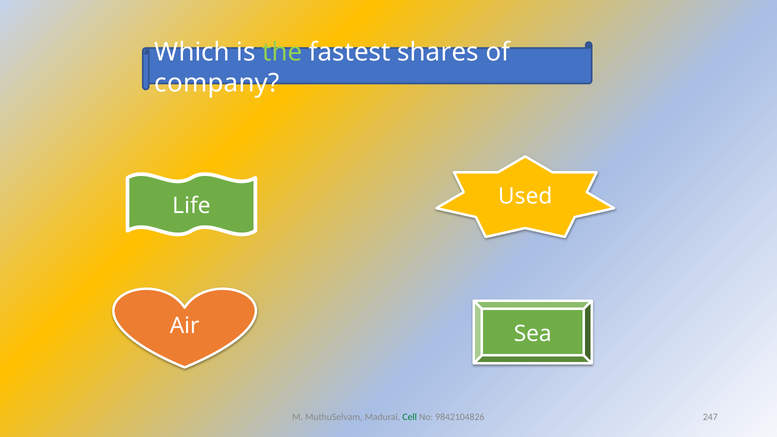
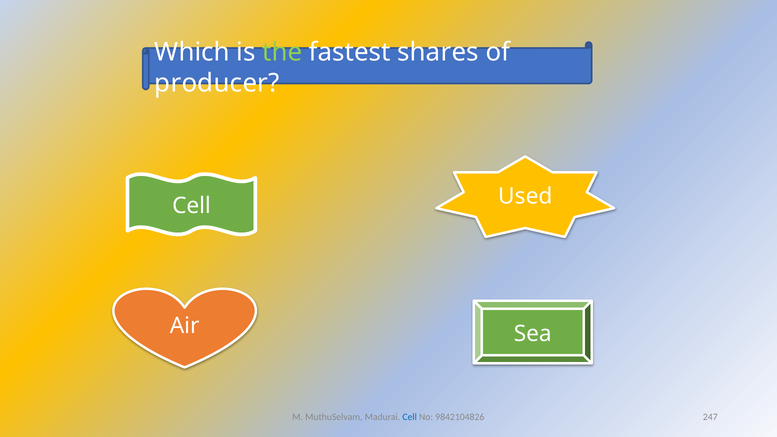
company: company -> producer
Life at (191, 206): Life -> Cell
Cell at (410, 417) colour: green -> blue
